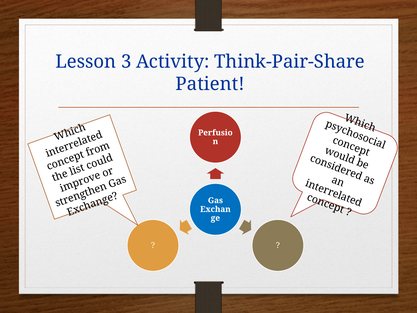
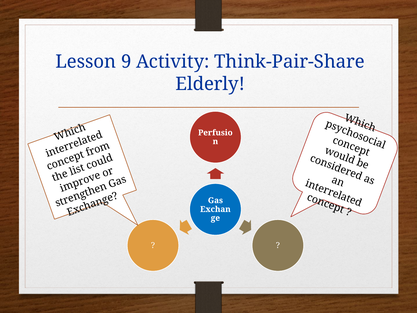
3: 3 -> 9
Patient: Patient -> Elderly
